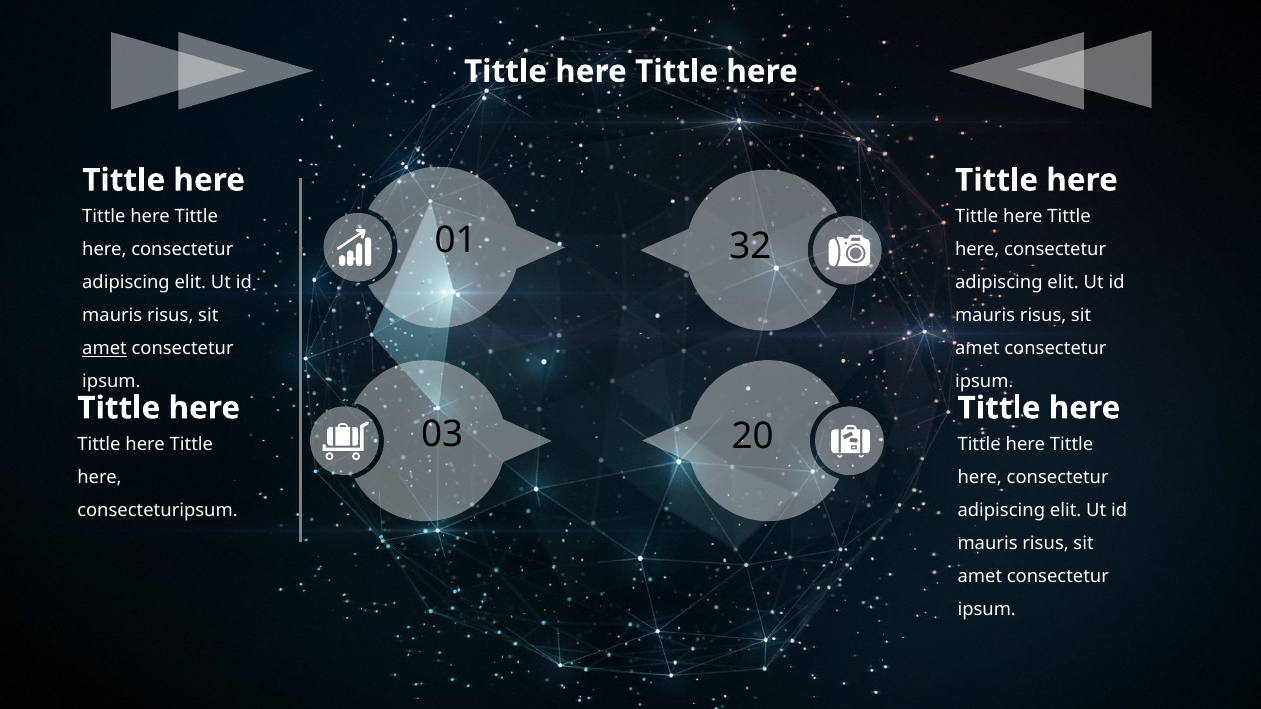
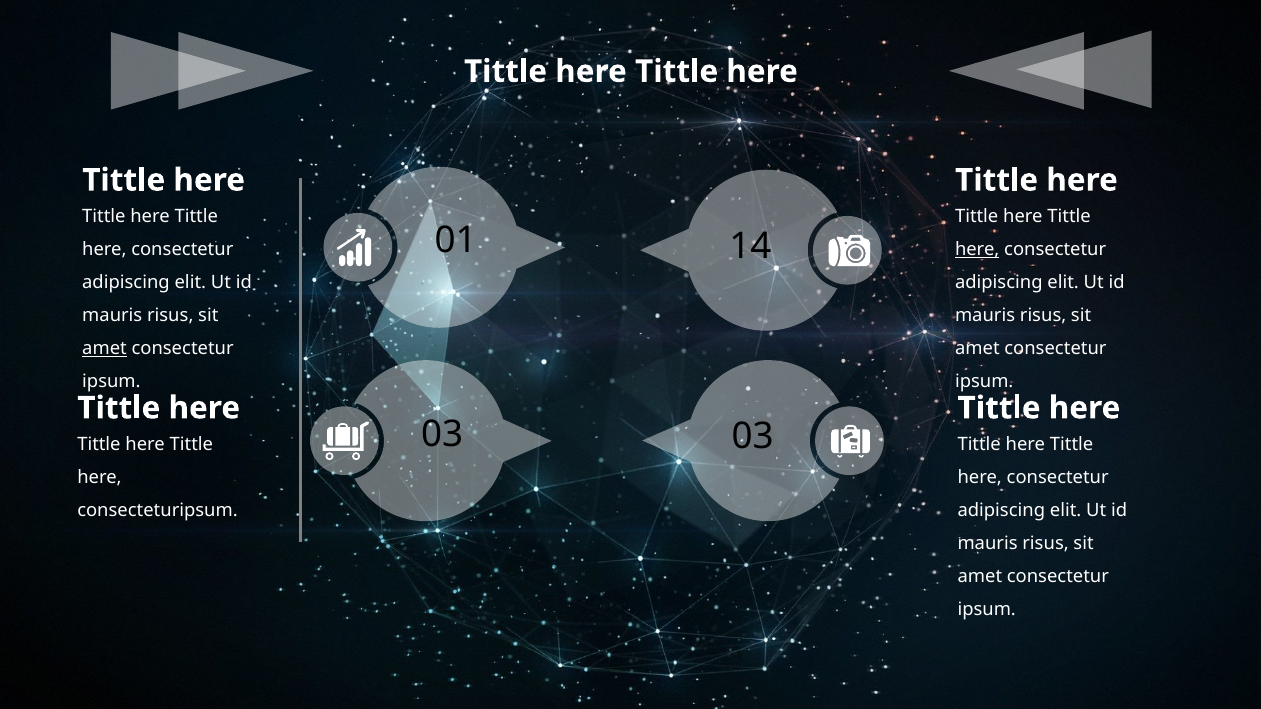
32: 32 -> 14
here at (977, 250) underline: none -> present
03 20: 20 -> 03
